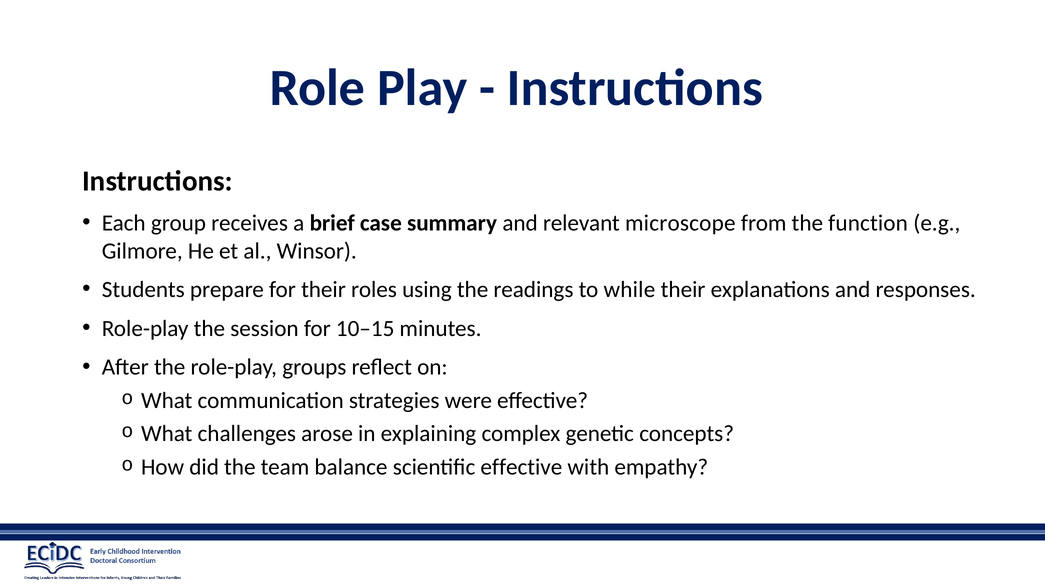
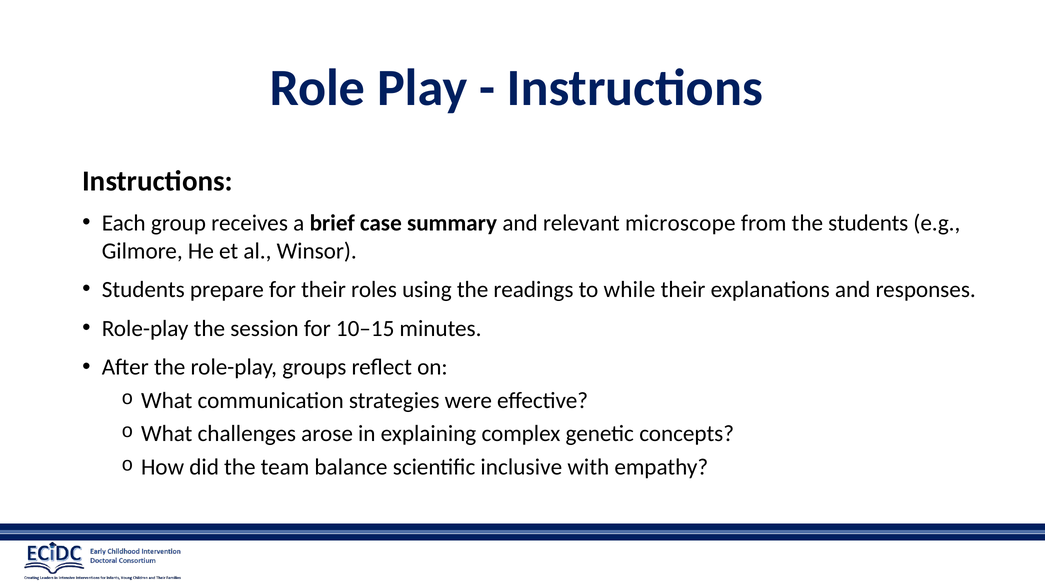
the function: function -> students
scientific effective: effective -> inclusive
